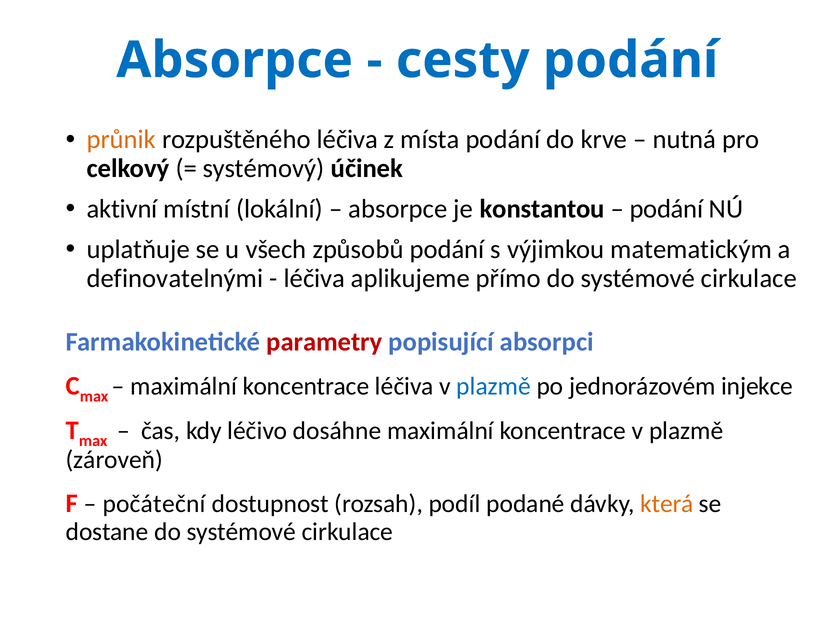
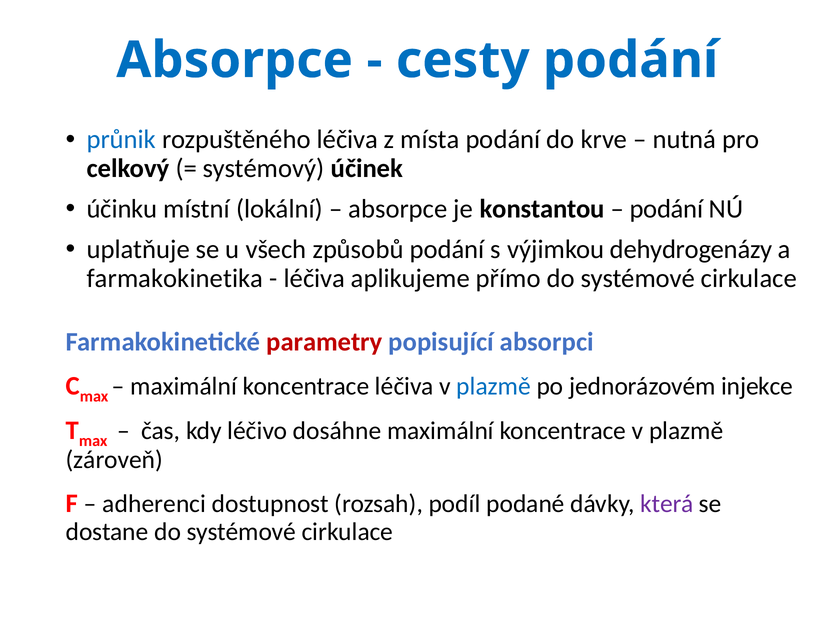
průnik colour: orange -> blue
aktivní: aktivní -> účinku
matematickým: matematickým -> dehydrogenázy
definovatelnými: definovatelnými -> farmakokinetika
počáteční: počáteční -> adherenci
která colour: orange -> purple
